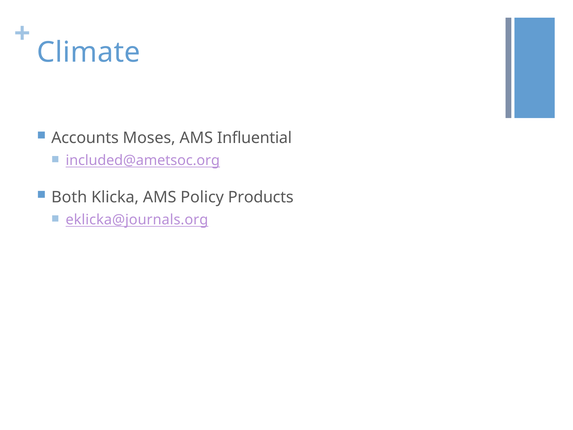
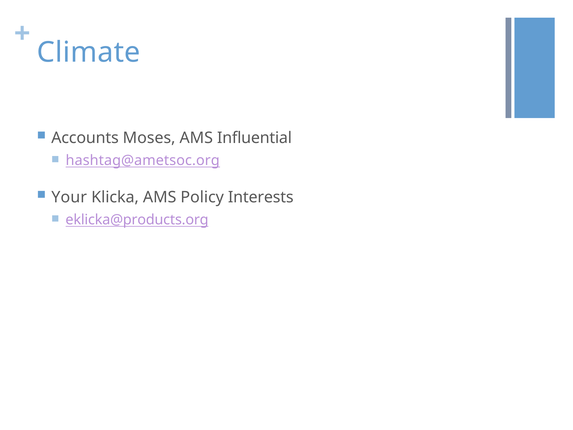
included@ametsoc.org: included@ametsoc.org -> hashtag@ametsoc.org
Both: Both -> Your
Products: Products -> Interests
eklicka@journals.org: eklicka@journals.org -> eklicka@products.org
